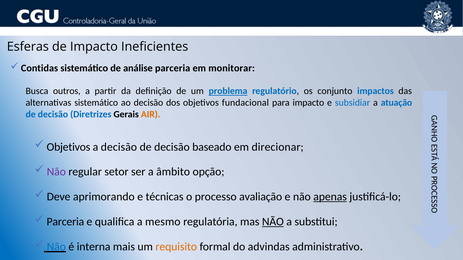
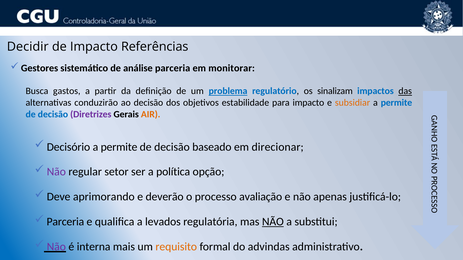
Esferas: Esferas -> Decidir
Ineficientes: Ineficientes -> Referências
Contidas: Contidas -> Gestores
outros: outros -> gastos
conjunto: conjunto -> sinalizam
das underline: none -> present
alternativas sistemático: sistemático -> conduzirão
fundacional: fundacional -> estabilidade
subsidiar colour: blue -> orange
atuação at (396, 103): atuação -> permite
Diretrizes colour: blue -> purple
Objetivos at (68, 147): Objetivos -> Decisório
decisão at (119, 147): decisão -> permite
âmbito: âmbito -> política
técnicas: técnicas -> deverão
apenas underline: present -> none
mesmo: mesmo -> levados
Não at (56, 247) colour: blue -> purple
